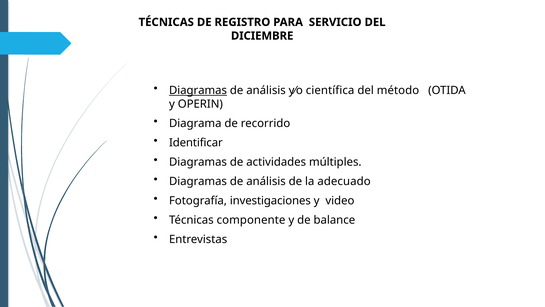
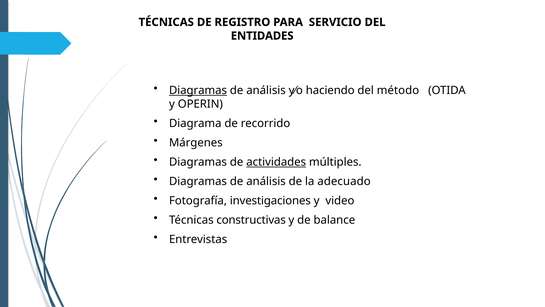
DICIEMBRE: DICIEMBRE -> ENTIDADES
científica: científica -> haciendo
Identificar: Identificar -> Márgenes
actividades underline: none -> present
componente: componente -> constructivas
